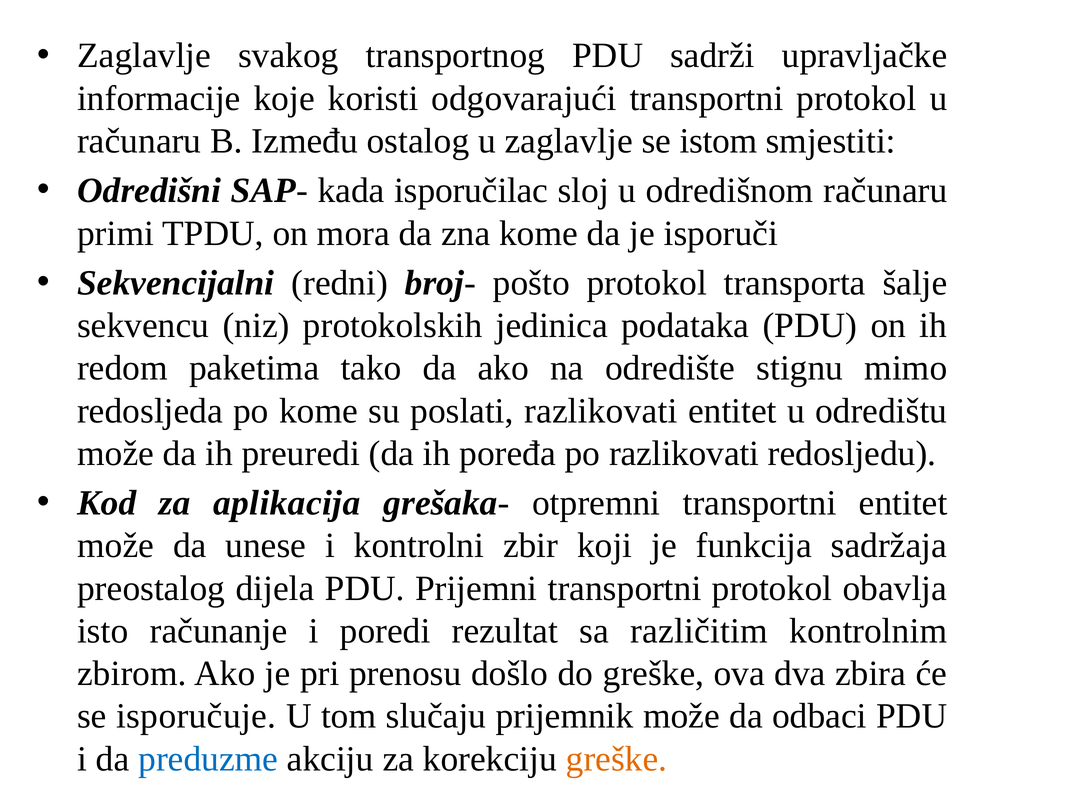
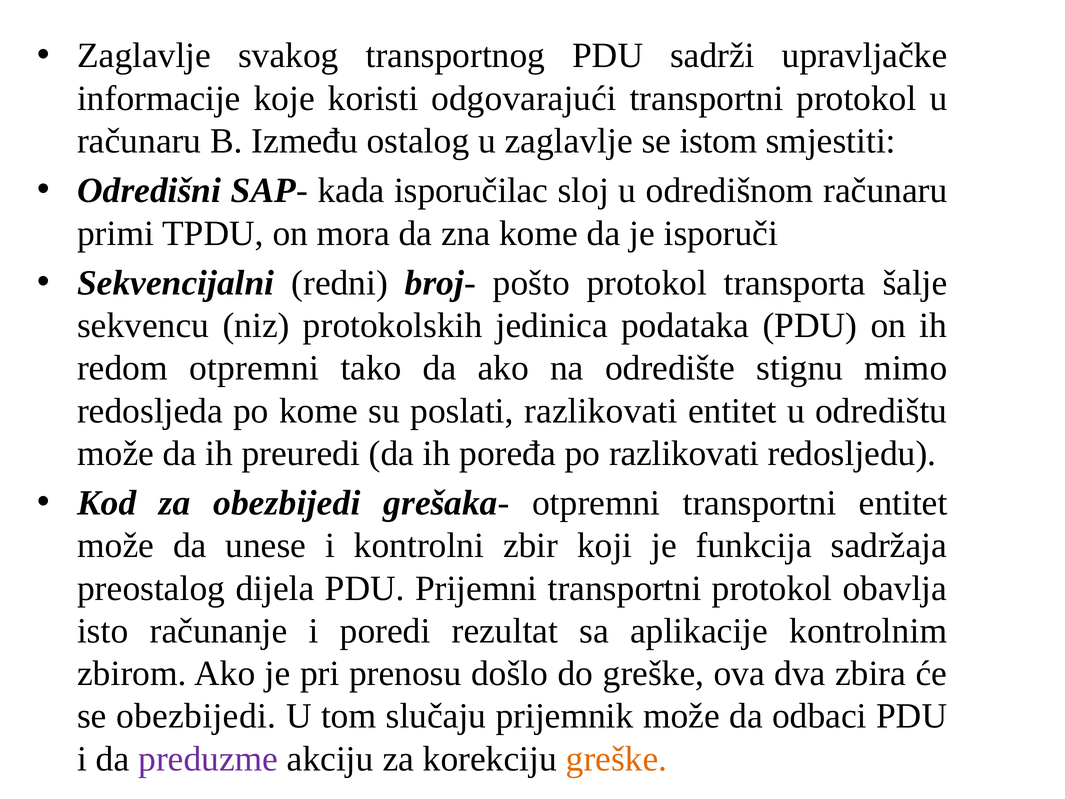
redom paketima: paketima -> otpremni
za aplikacija: aplikacija -> obezbijedi
različitim: različitim -> aplikacije
se isporučuje: isporučuje -> obezbijedi
preduzme colour: blue -> purple
